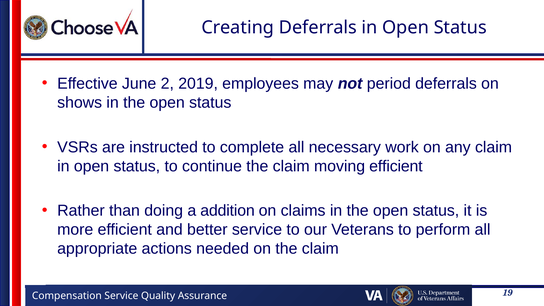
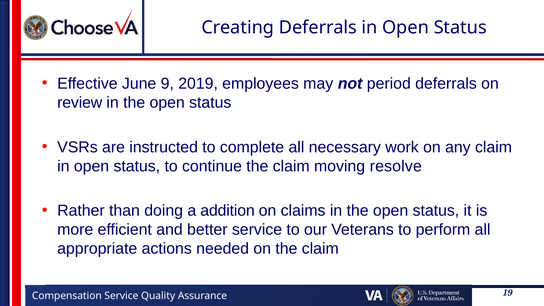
2: 2 -> 9
shows: shows -> review
moving efficient: efficient -> resolve
